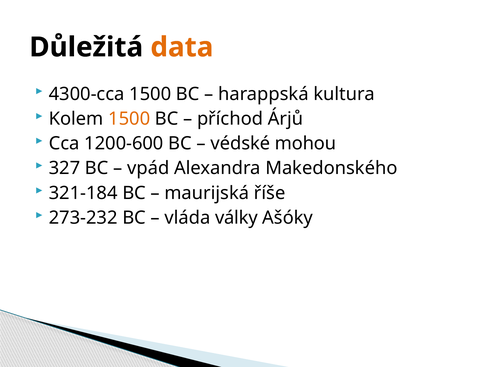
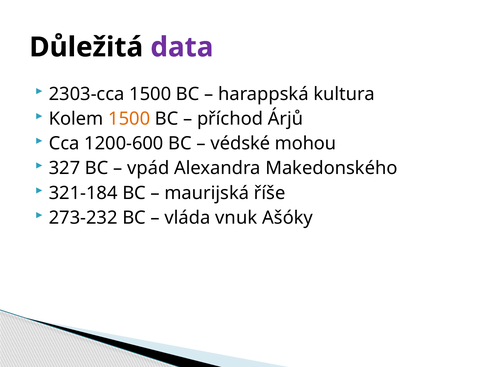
data colour: orange -> purple
4300-cca: 4300-cca -> 2303-cca
války: války -> vnuk
